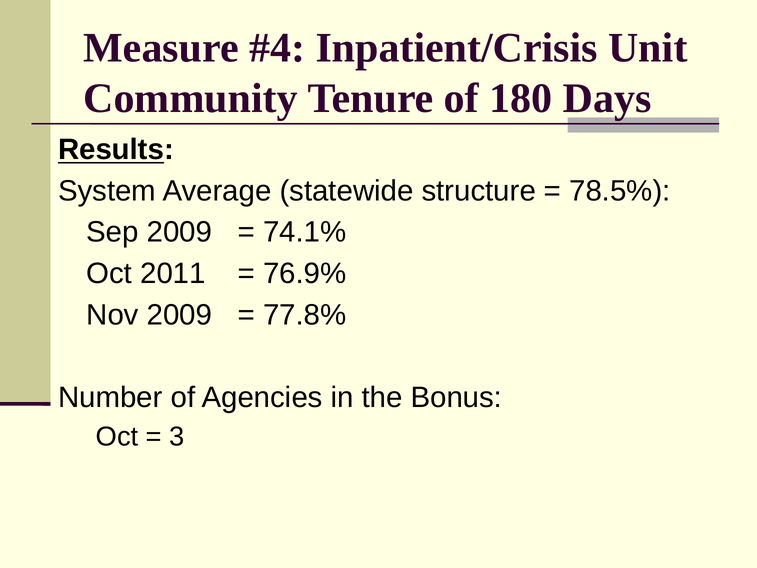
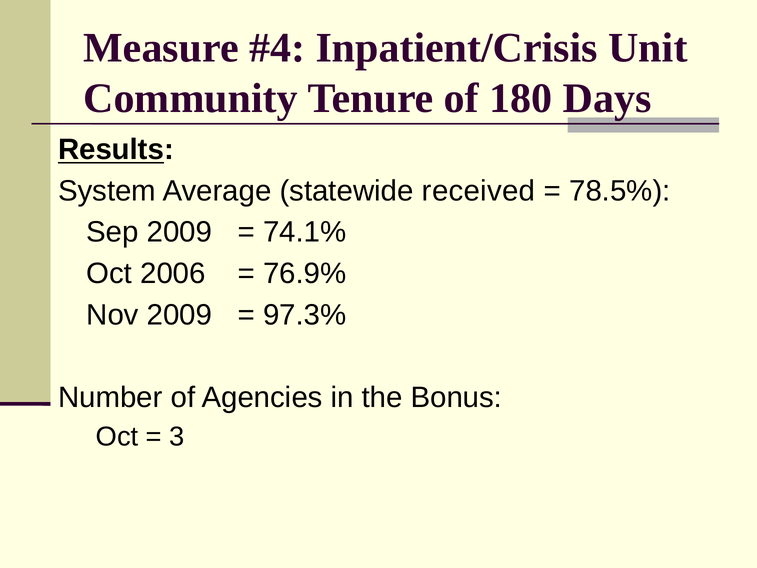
structure: structure -> received
2011: 2011 -> 2006
77.8%: 77.8% -> 97.3%
